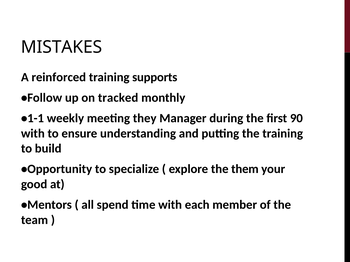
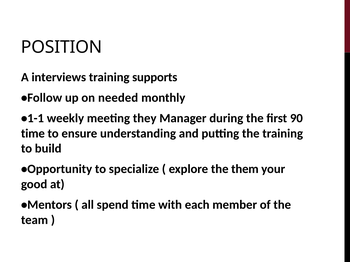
MISTAKES: MISTAKES -> POSITION
reinforced: reinforced -> interviews
tracked: tracked -> needed
with at (33, 134): with -> time
